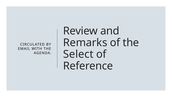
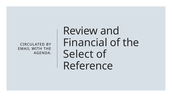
Remarks: Remarks -> Financial
